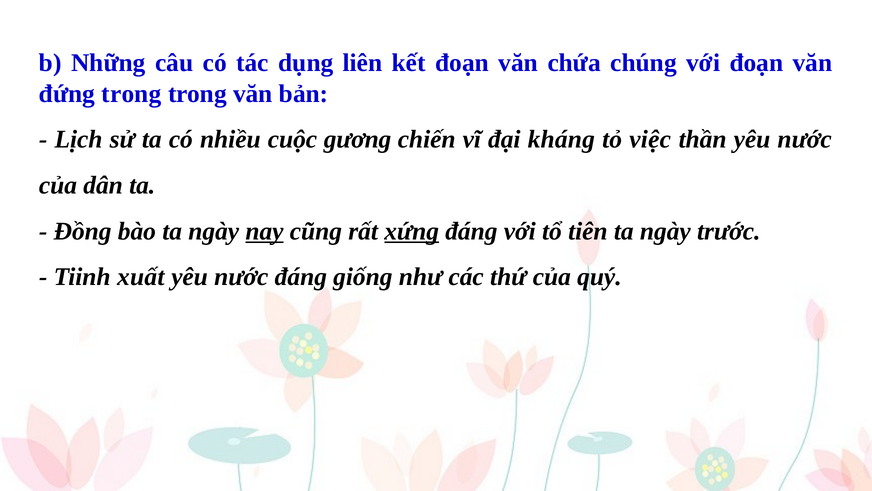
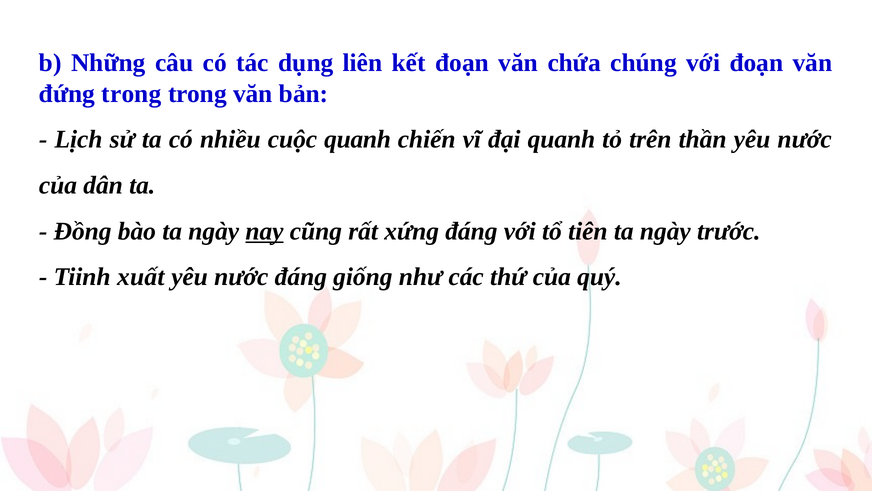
cuộc gương: gương -> quanh
đại kháng: kháng -> quanh
việc: việc -> trên
xứng underline: present -> none
